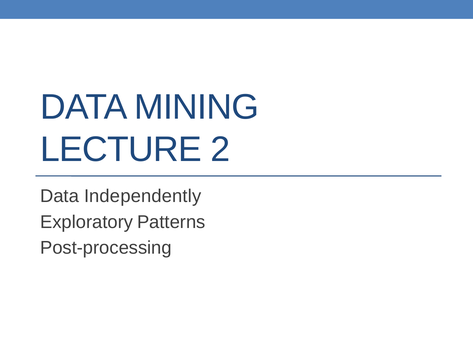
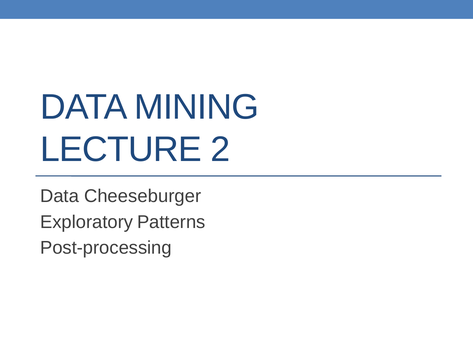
Independently: Independently -> Cheeseburger
